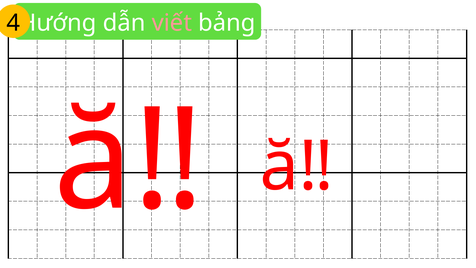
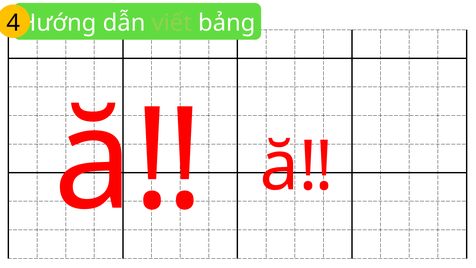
viết colour: pink -> light green
